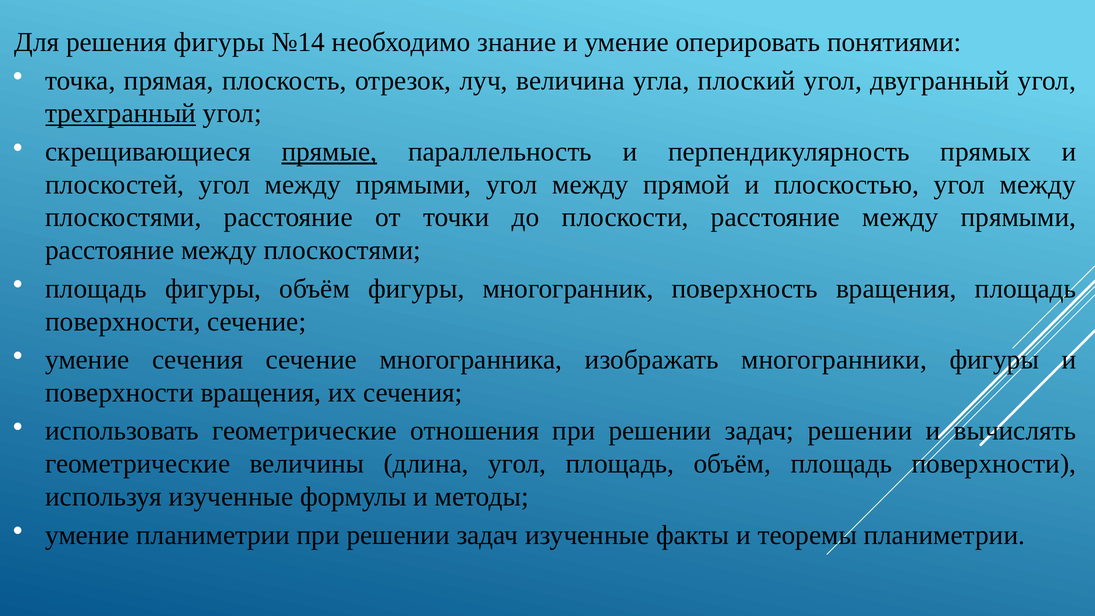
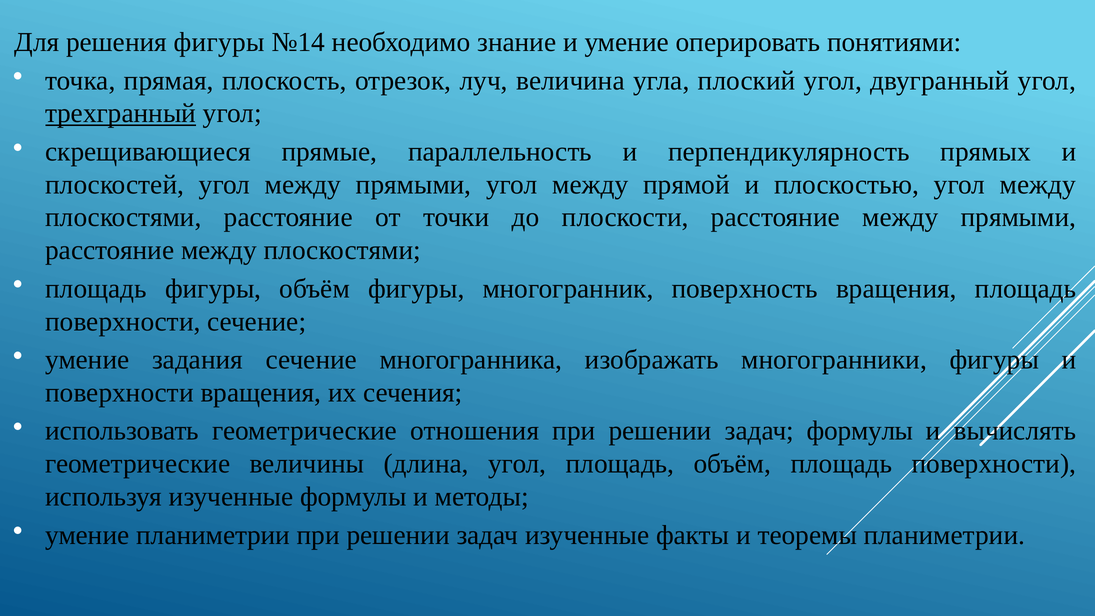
прямые underline: present -> none
умение сечения: сечения -> задания
задач решении: решении -> формулы
